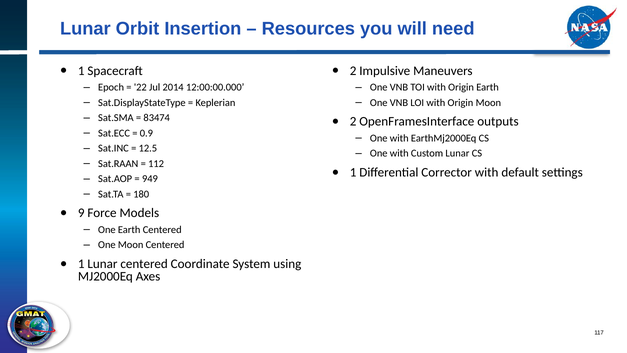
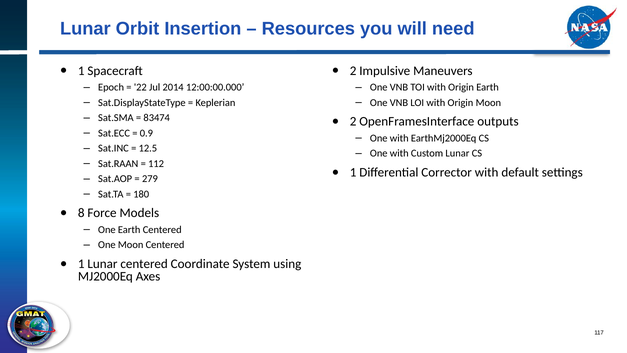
949: 949 -> 279
9: 9 -> 8
